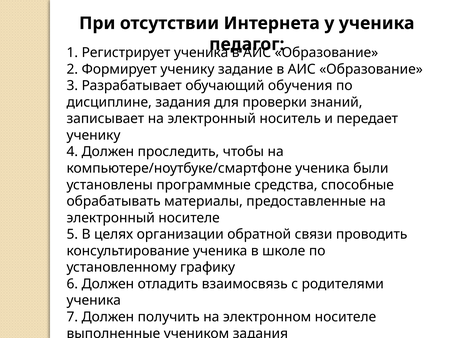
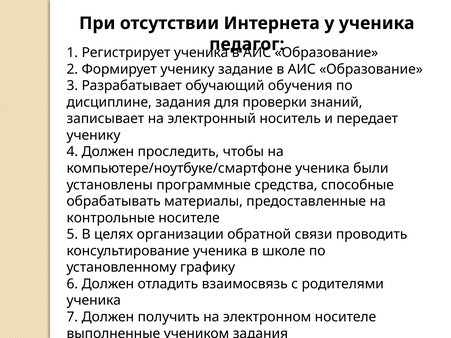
электронный at (111, 218): электронный -> контрольные
